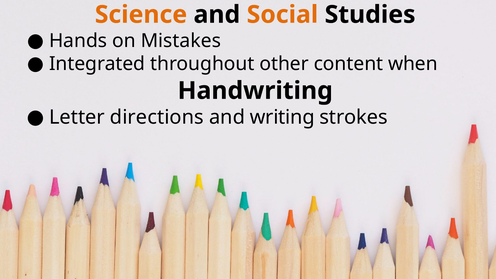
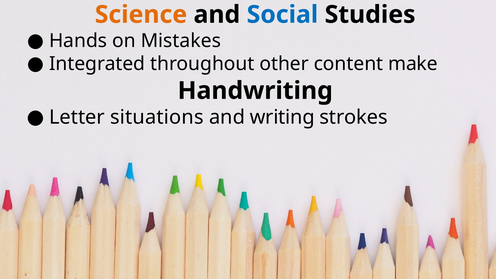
Social colour: orange -> blue
when: when -> make
directions: directions -> situations
